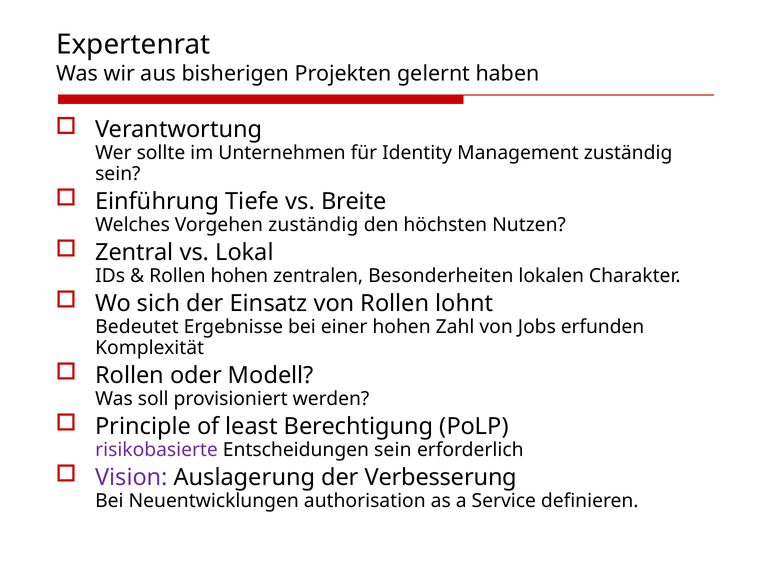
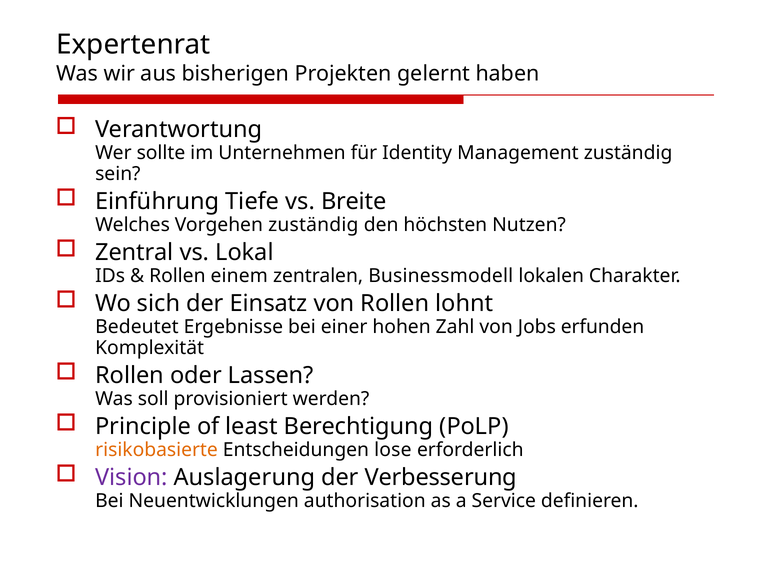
Rollen hohen: hohen -> einem
Besonderheiten: Besonderheiten -> Businessmodell
Modell: Modell -> Lassen
risikobasierte colour: purple -> orange
Entscheidungen sein: sein -> lose
